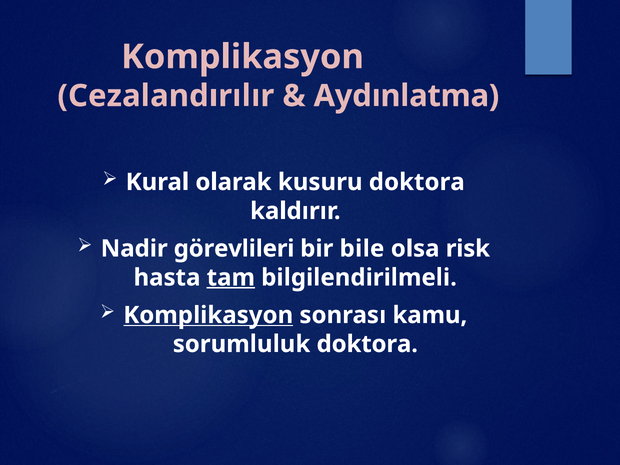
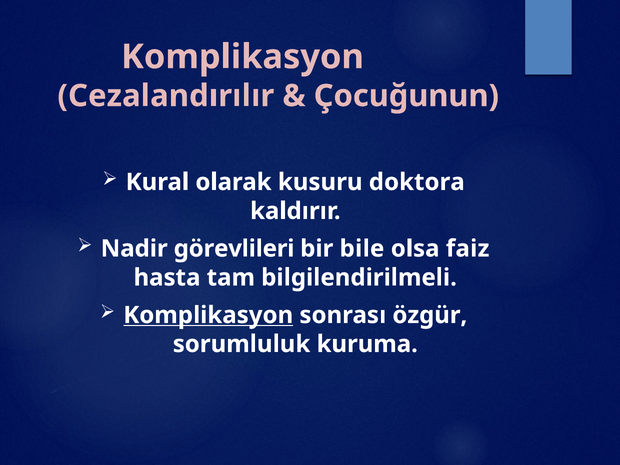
Aydınlatma: Aydınlatma -> Çocuğunun
risk: risk -> faiz
tam underline: present -> none
kamu: kamu -> özgür
sorumluluk doktora: doktora -> kuruma
